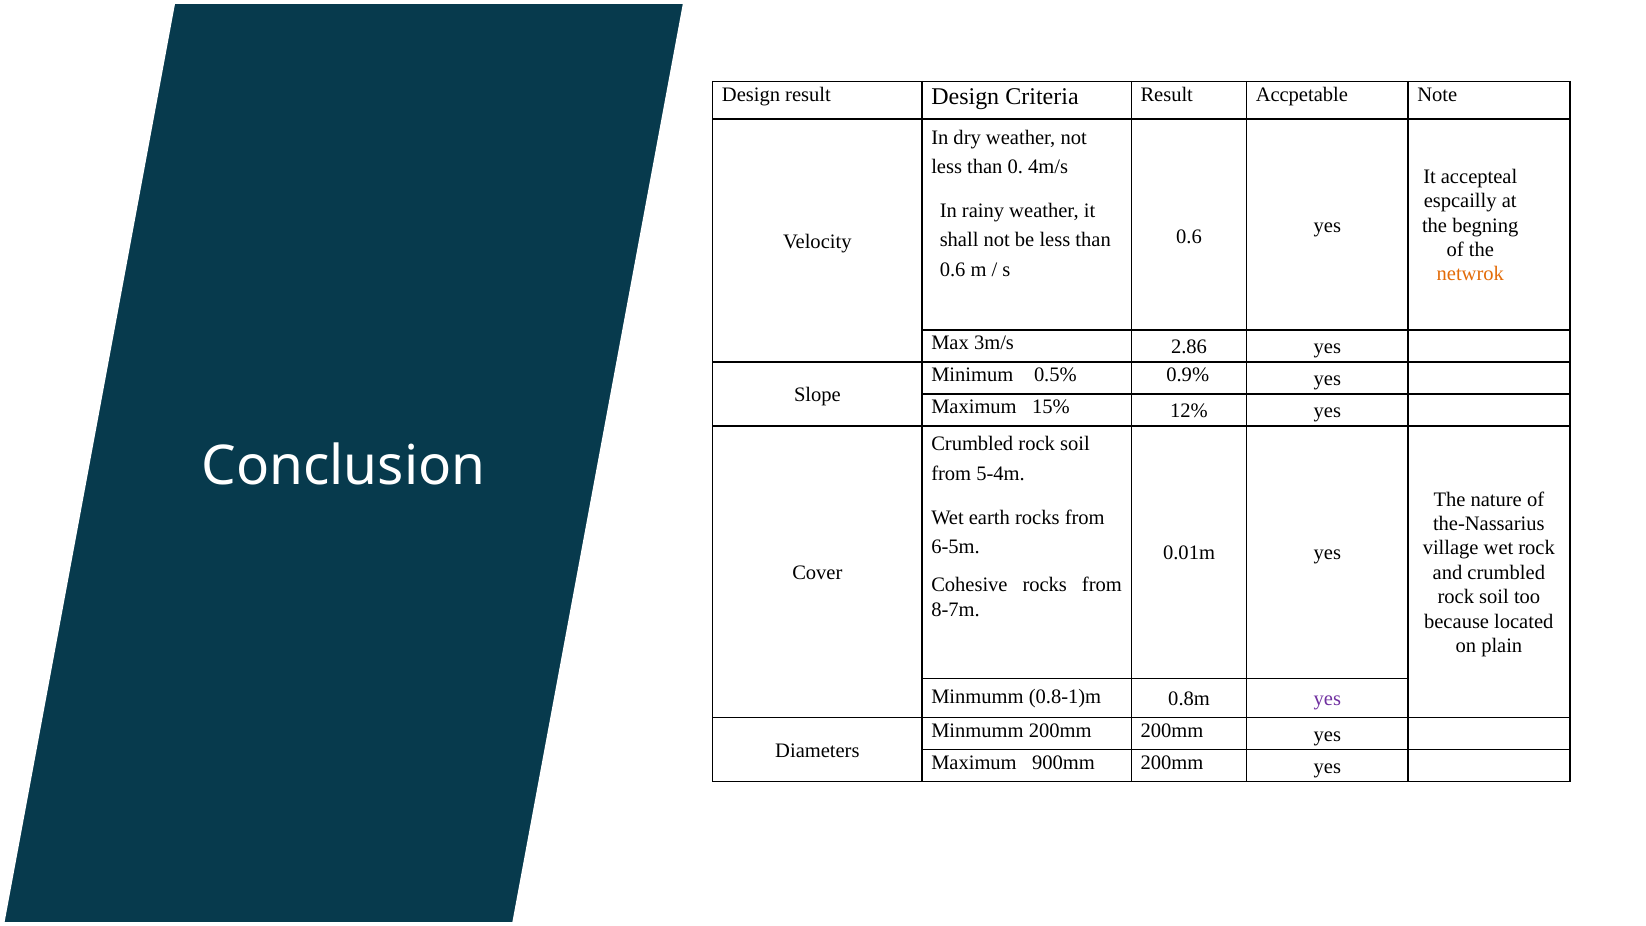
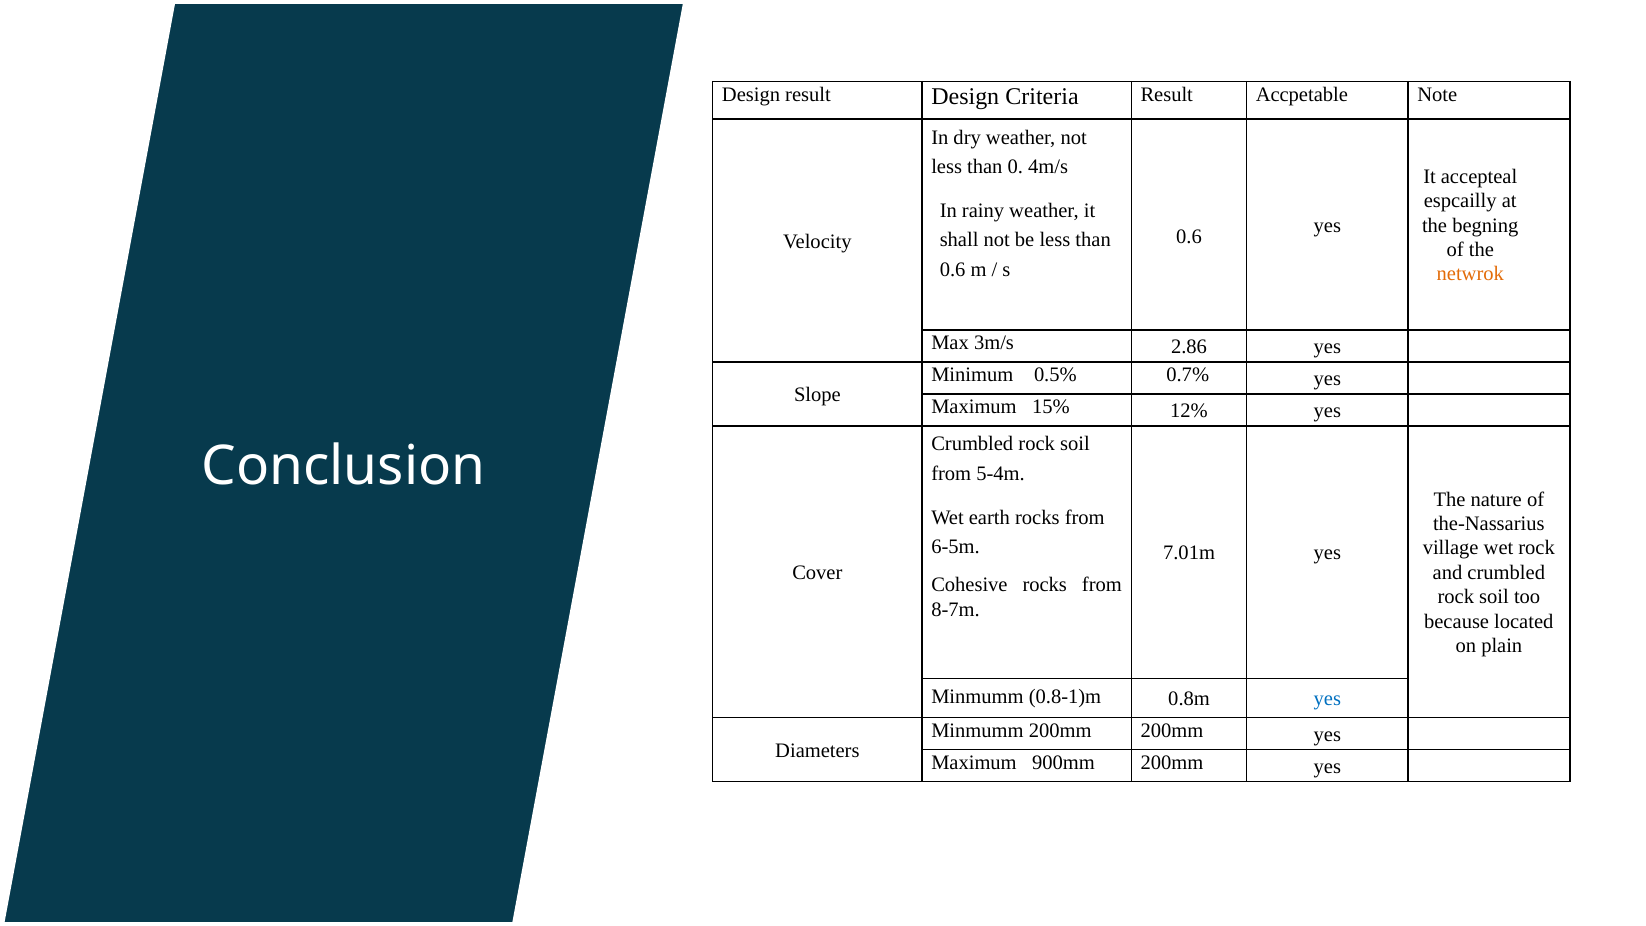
0.9%: 0.9% -> 0.7%
0.01m: 0.01m -> 7.01m
yes at (1327, 699) colour: purple -> blue
